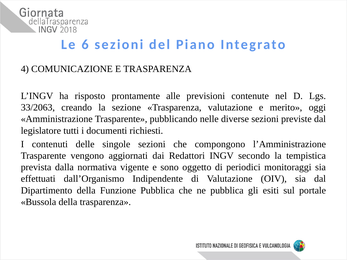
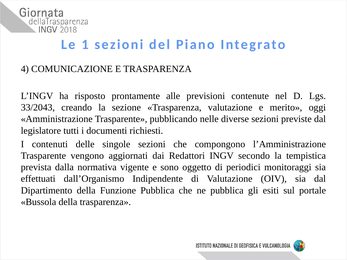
6: 6 -> 1
33/2063: 33/2063 -> 33/2043
